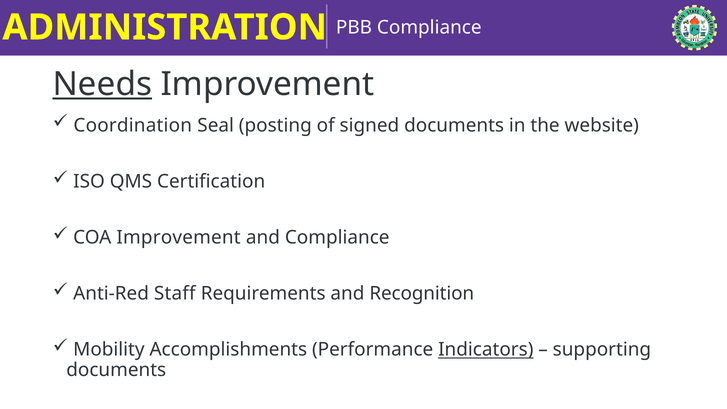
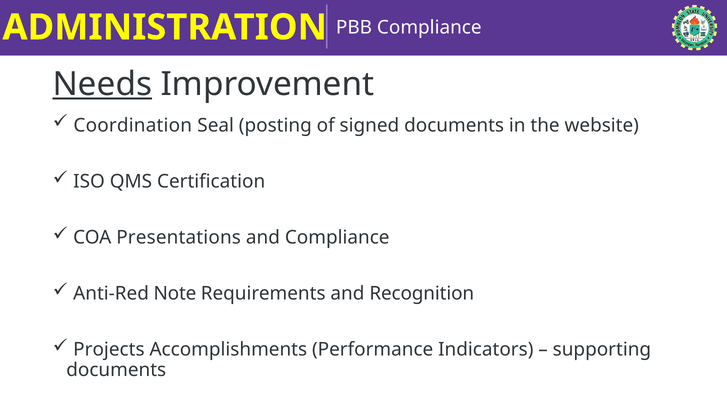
COA Improvement: Improvement -> Presentations
Staff: Staff -> Note
Mobility: Mobility -> Projects
Indicators underline: present -> none
